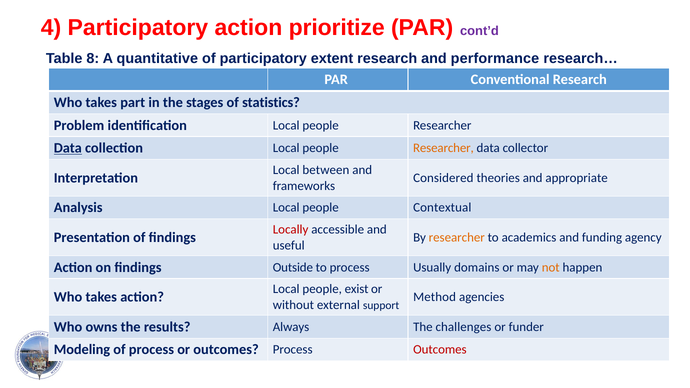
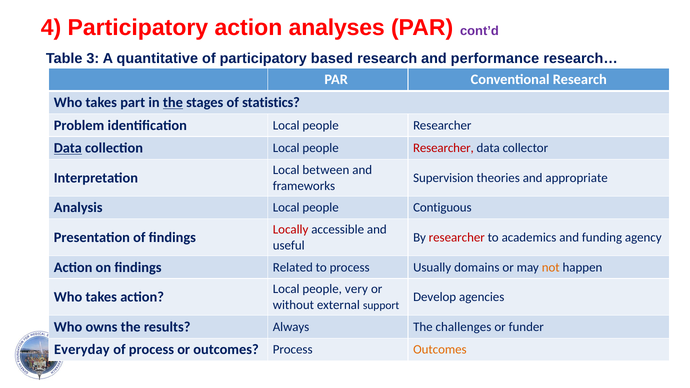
prioritize: prioritize -> analyses
8: 8 -> 3
extent: extent -> based
the at (173, 103) underline: none -> present
Researcher at (443, 148) colour: orange -> red
Considered: Considered -> Supervision
Contextual: Contextual -> Contiguous
researcher at (457, 238) colour: orange -> red
Outside: Outside -> Related
exist: exist -> very
Method: Method -> Develop
Modeling: Modeling -> Everyday
Outcomes at (440, 350) colour: red -> orange
